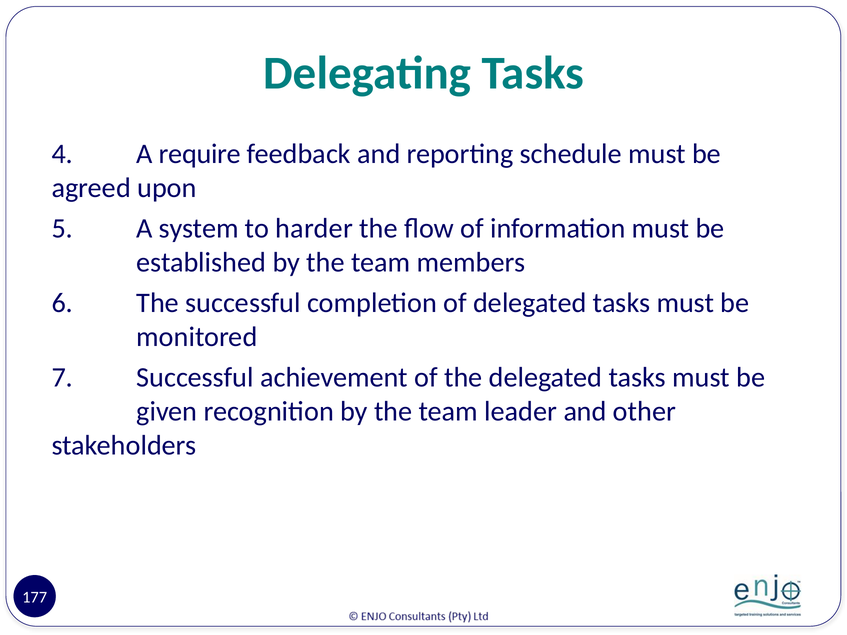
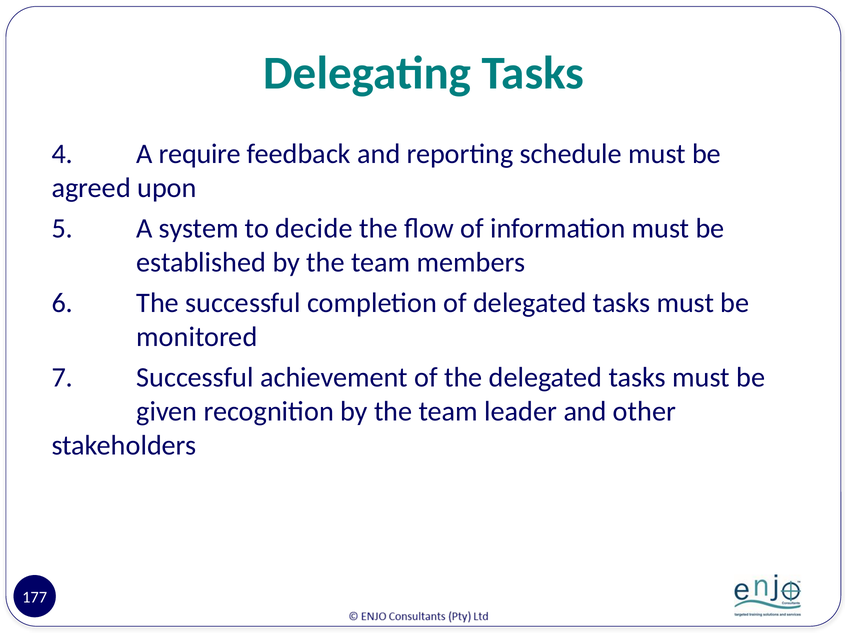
harder: harder -> decide
